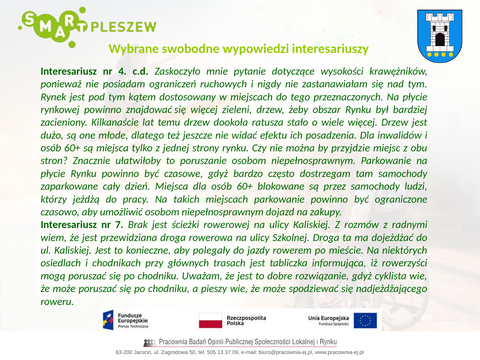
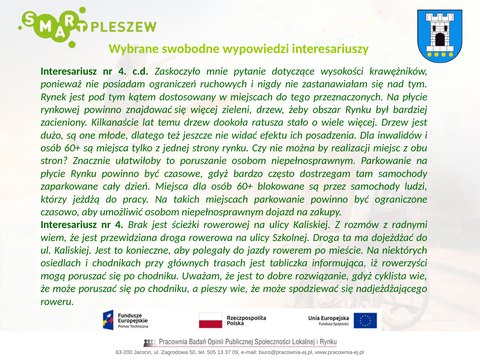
przyjdzie: przyjdzie -> realizacji
7 at (119, 225): 7 -> 4
